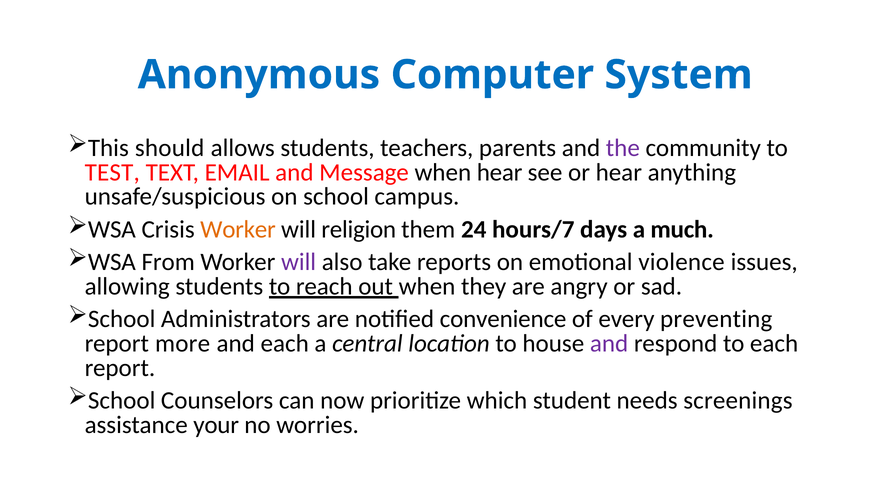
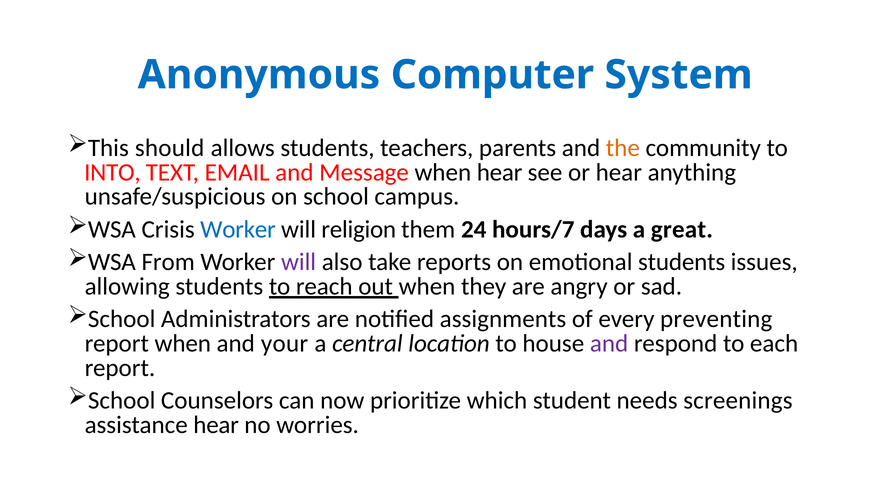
the colour: purple -> orange
TEST: TEST -> INTO
Worker at (238, 229) colour: orange -> blue
much: much -> great
emotional violence: violence -> students
convenience: convenience -> assignments
report more: more -> when
and each: each -> your
assistance your: your -> hear
